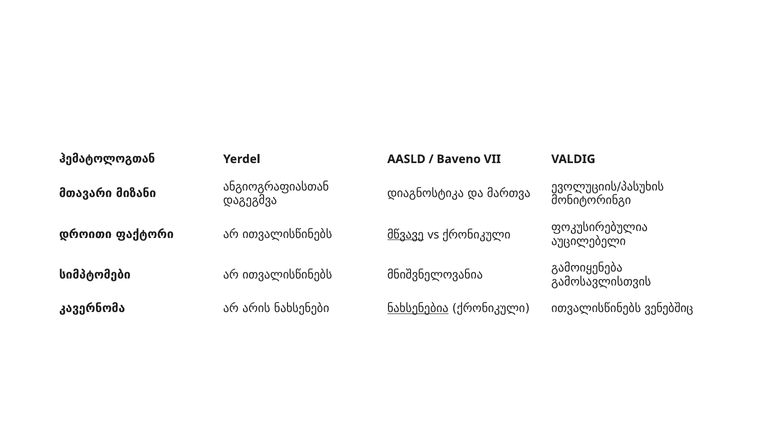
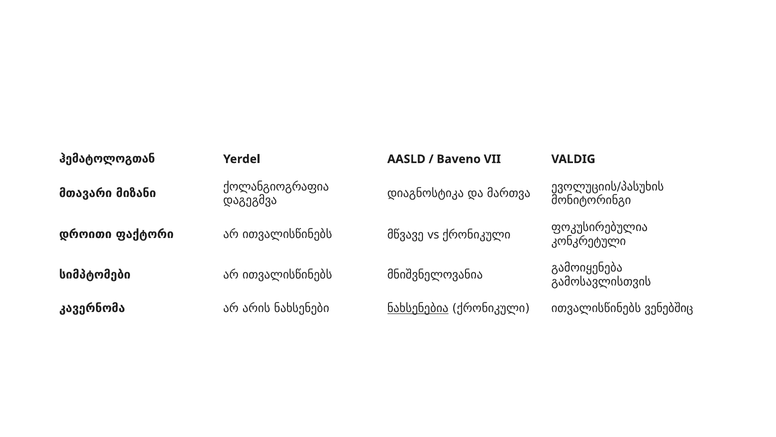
ანგიოგრაფიასთან: ანგიოგრაფიასთან -> ქოლანგიოგრაფია
მწვავე underline: present -> none
აუცილებელი: აუცილებელი -> კონკრეტული
